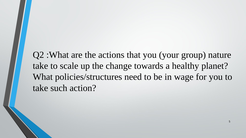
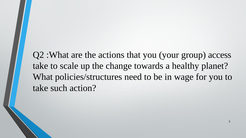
nature: nature -> access
